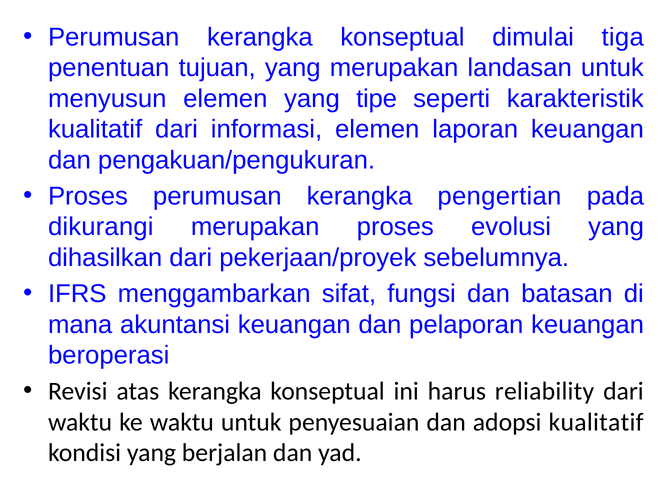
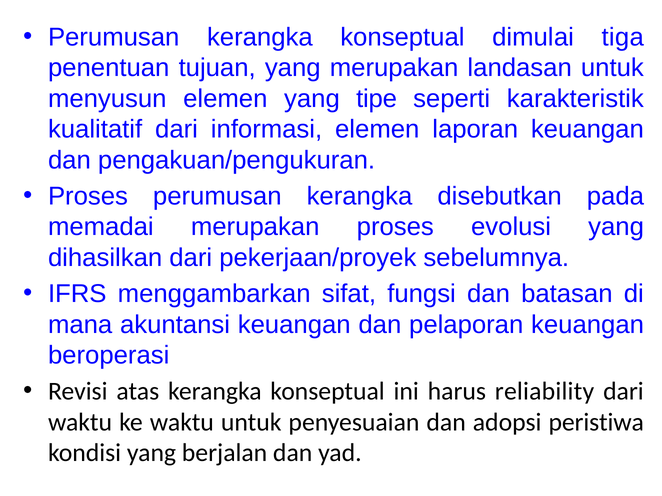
pengertian: pengertian -> disebutkan
dikurangi: dikurangi -> memadai
adopsi kualitatif: kualitatif -> peristiwa
